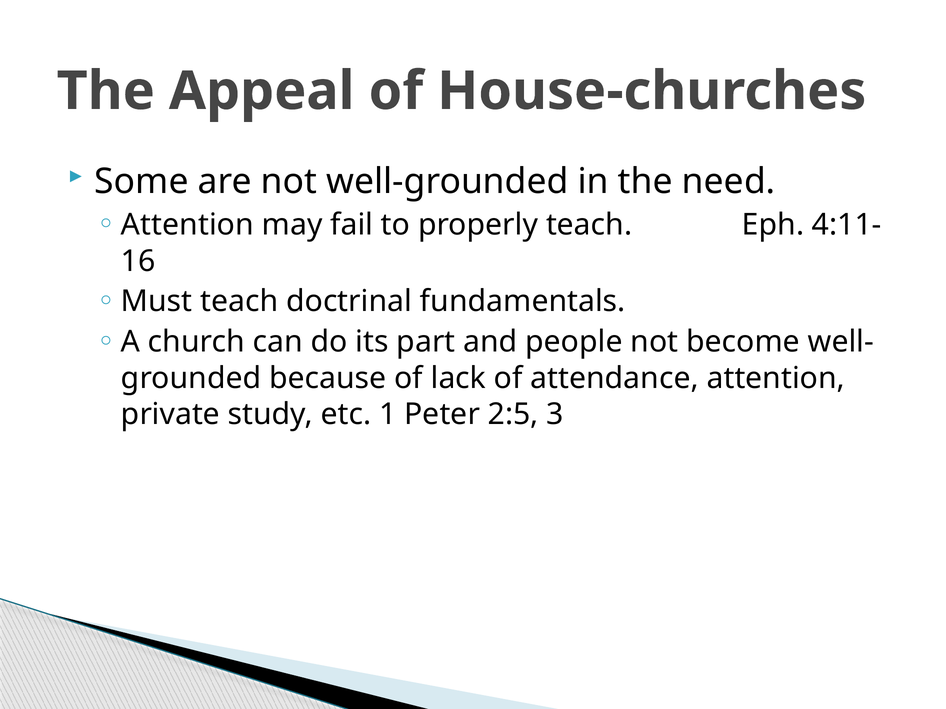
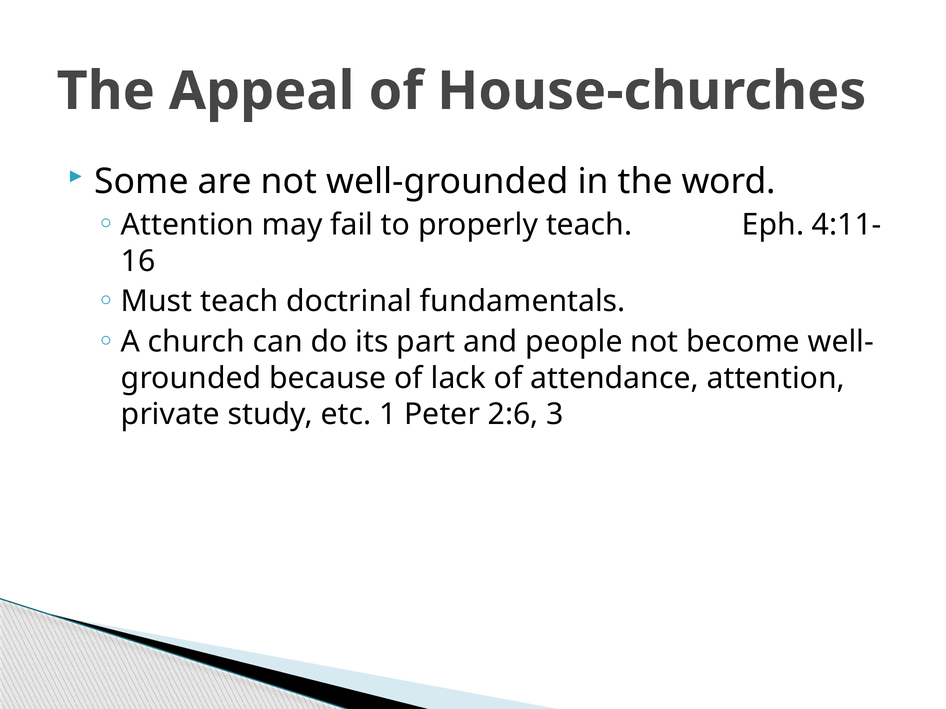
need: need -> word
2:5: 2:5 -> 2:6
